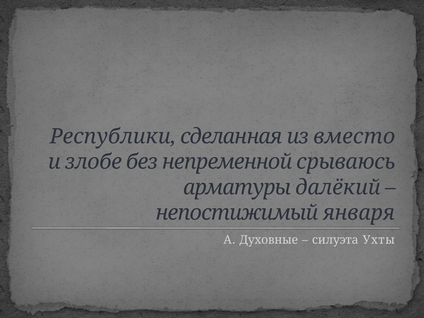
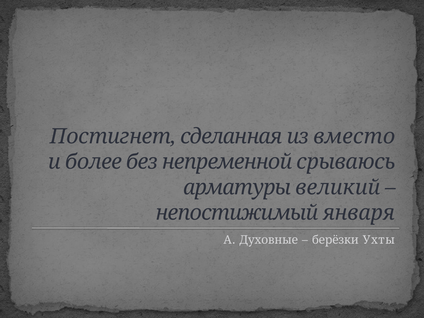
Республики: Республики -> Постигнет
злобе: злобе -> более
далёкий: далёкий -> великий
силуэта: силуэта -> берёзки
